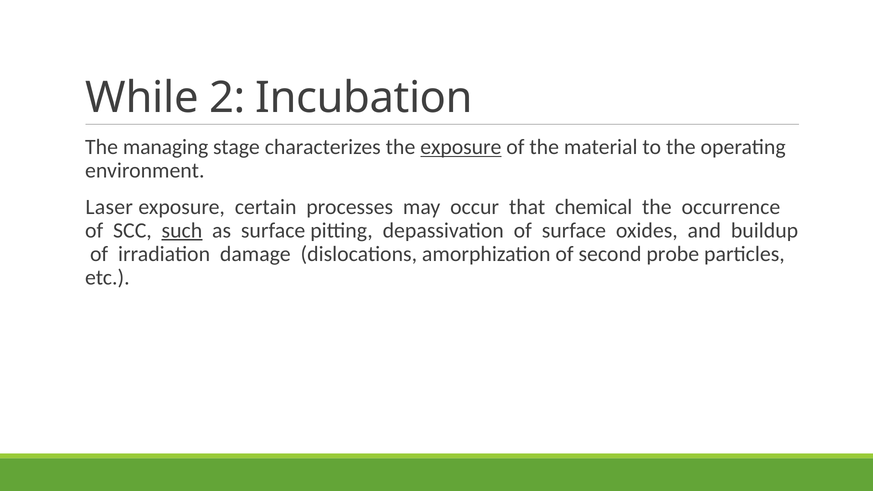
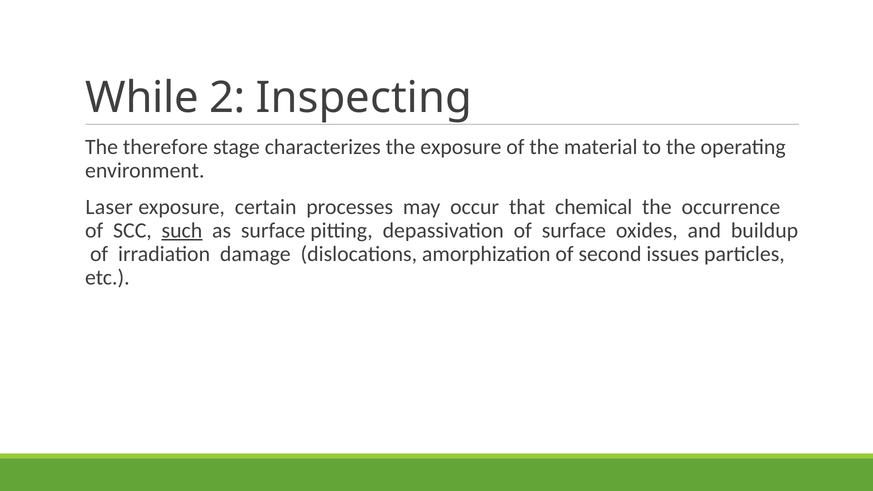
Incubation: Incubation -> Inspecting
managing: managing -> therefore
exposure at (461, 147) underline: present -> none
probe: probe -> issues
